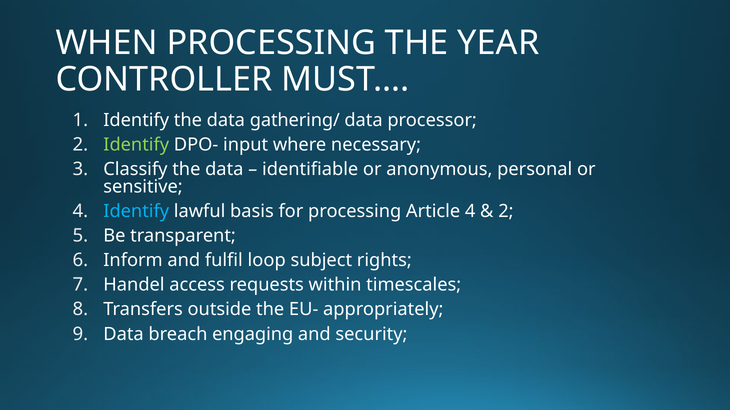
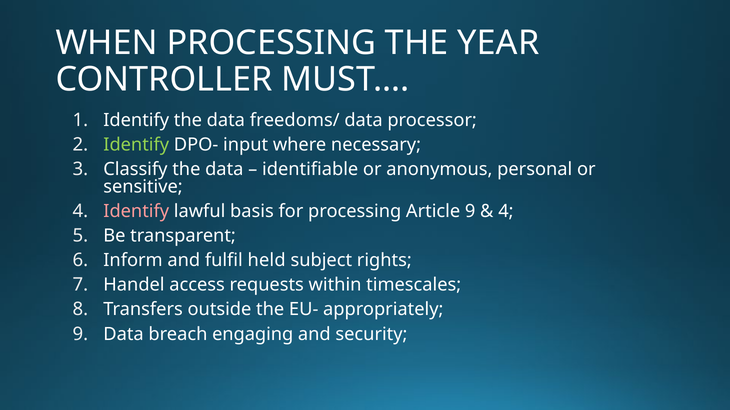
gathering/: gathering/ -> freedoms/
Identify at (136, 212) colour: light blue -> pink
Article 4: 4 -> 9
2 at (506, 212): 2 -> 4
loop: loop -> held
